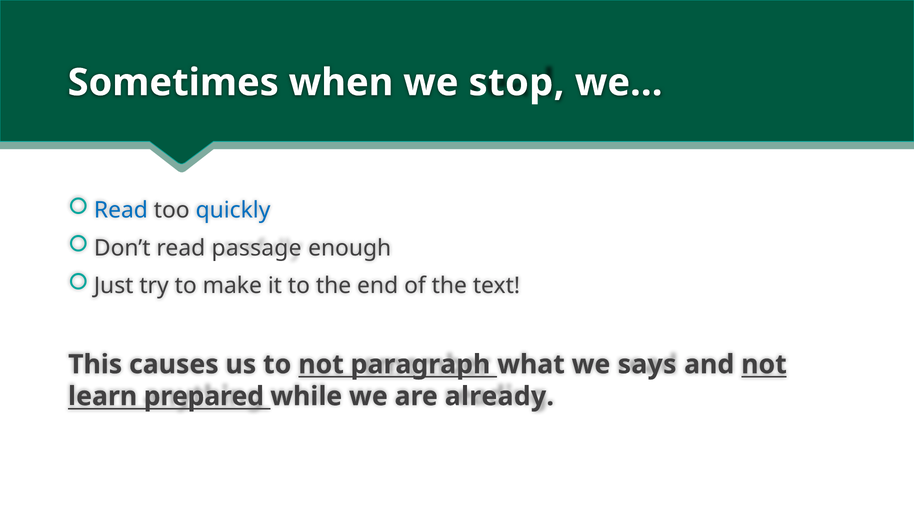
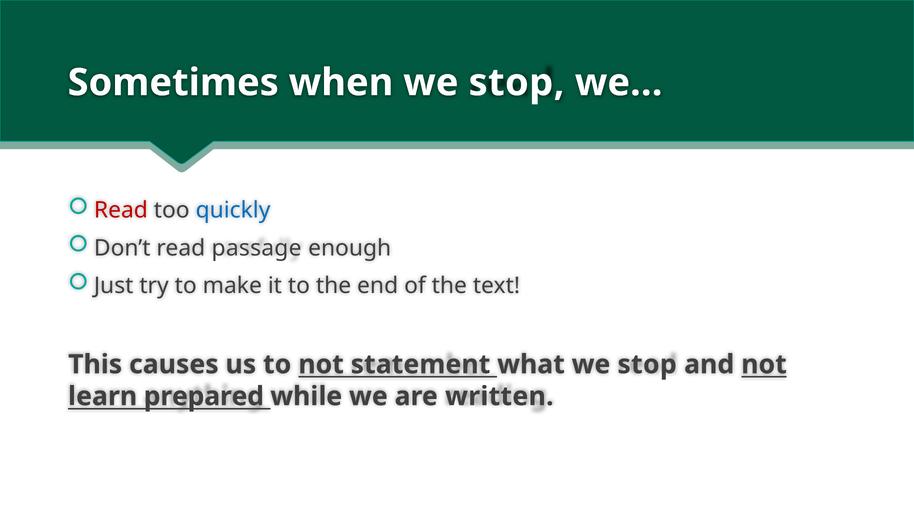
Read at (121, 210) colour: blue -> red
paragraph: paragraph -> statement
what we says: says -> stop
already: already -> written
